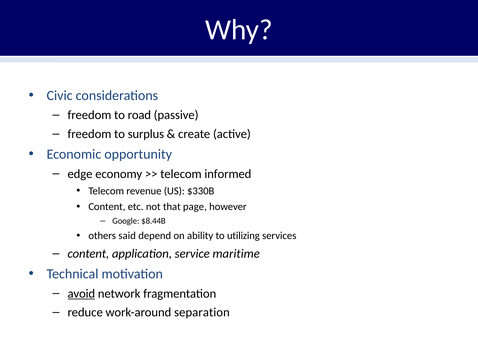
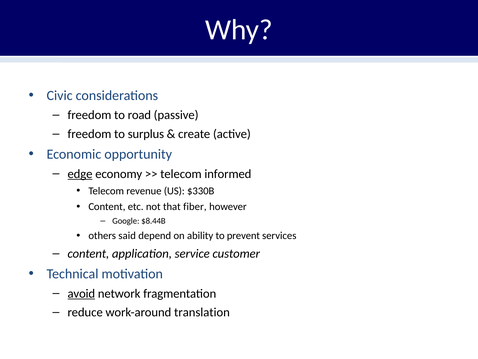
edge underline: none -> present
page: page -> fiber
utilizing: utilizing -> prevent
maritime: maritime -> customer
separation: separation -> translation
